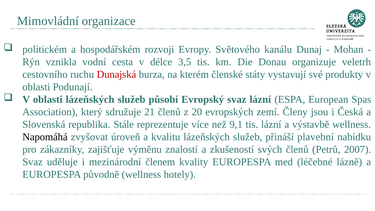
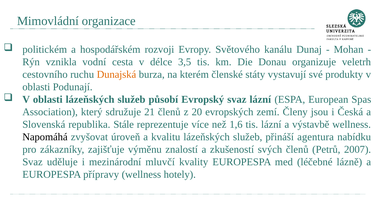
Dunajská colour: red -> orange
9,1: 9,1 -> 1,6
plavební: plavební -> agentura
členem: členem -> mluvčí
původně: původně -> přípravy
